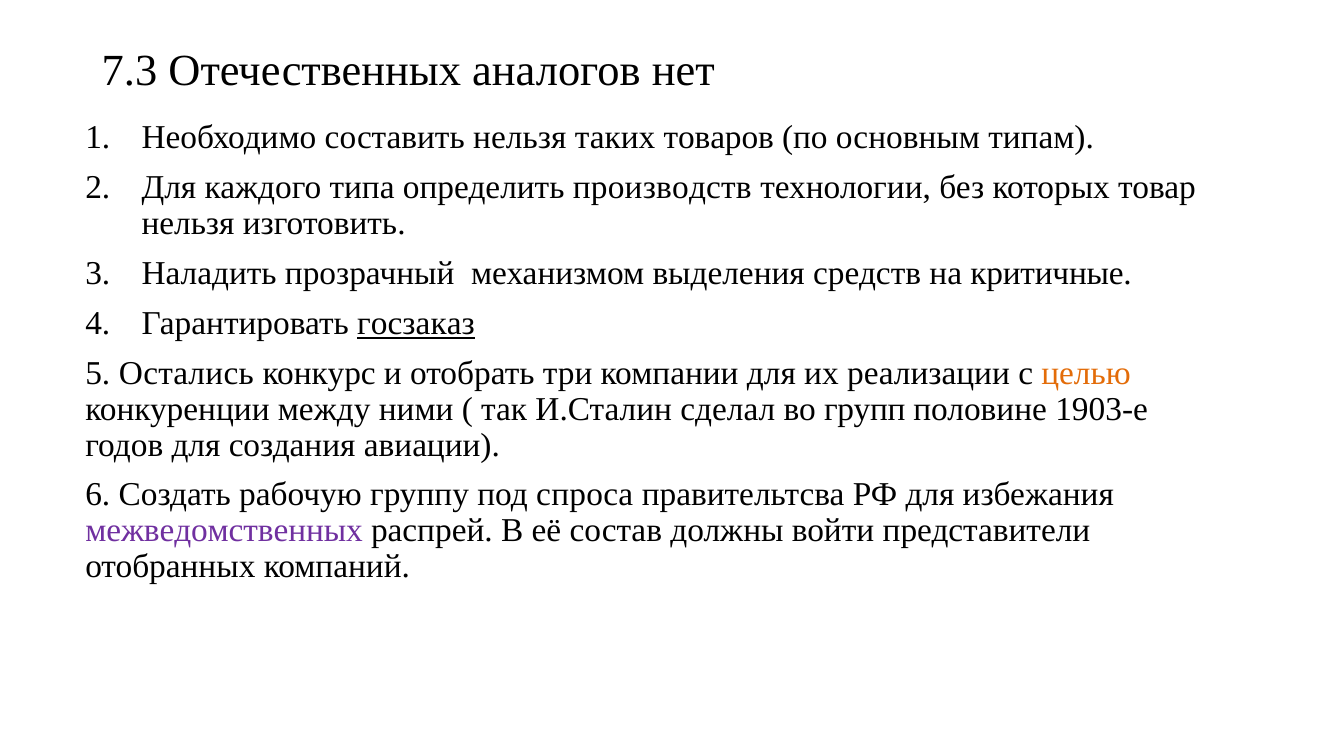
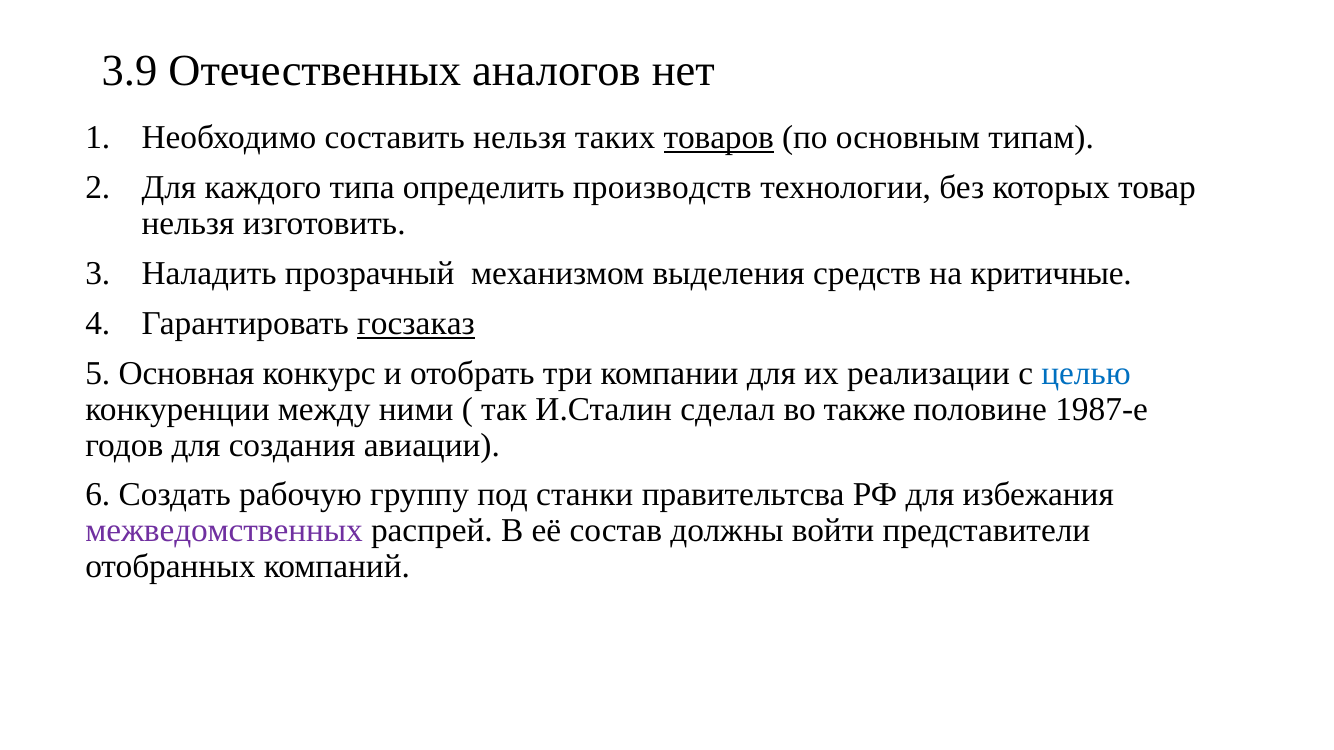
7.3: 7.3 -> 3.9
товаров underline: none -> present
Остались: Остались -> Основная
целью colour: orange -> blue
групп: групп -> также
1903-е: 1903-е -> 1987-е
спроса: спроса -> станки
